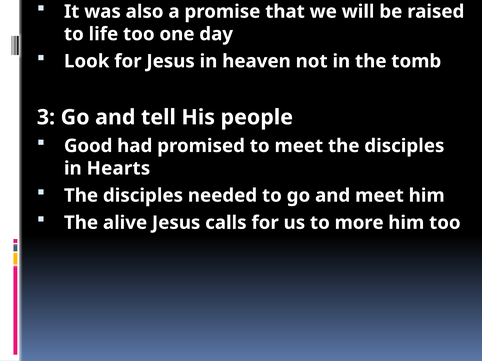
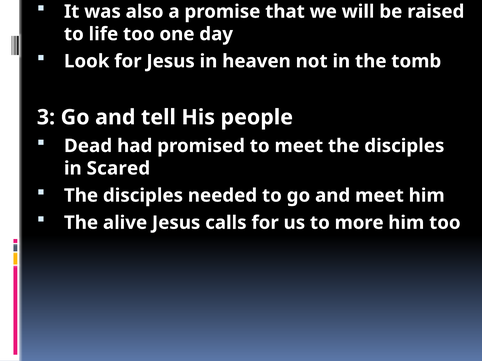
Good at (88, 146): Good -> Dead
in Hearts: Hearts -> Scared
